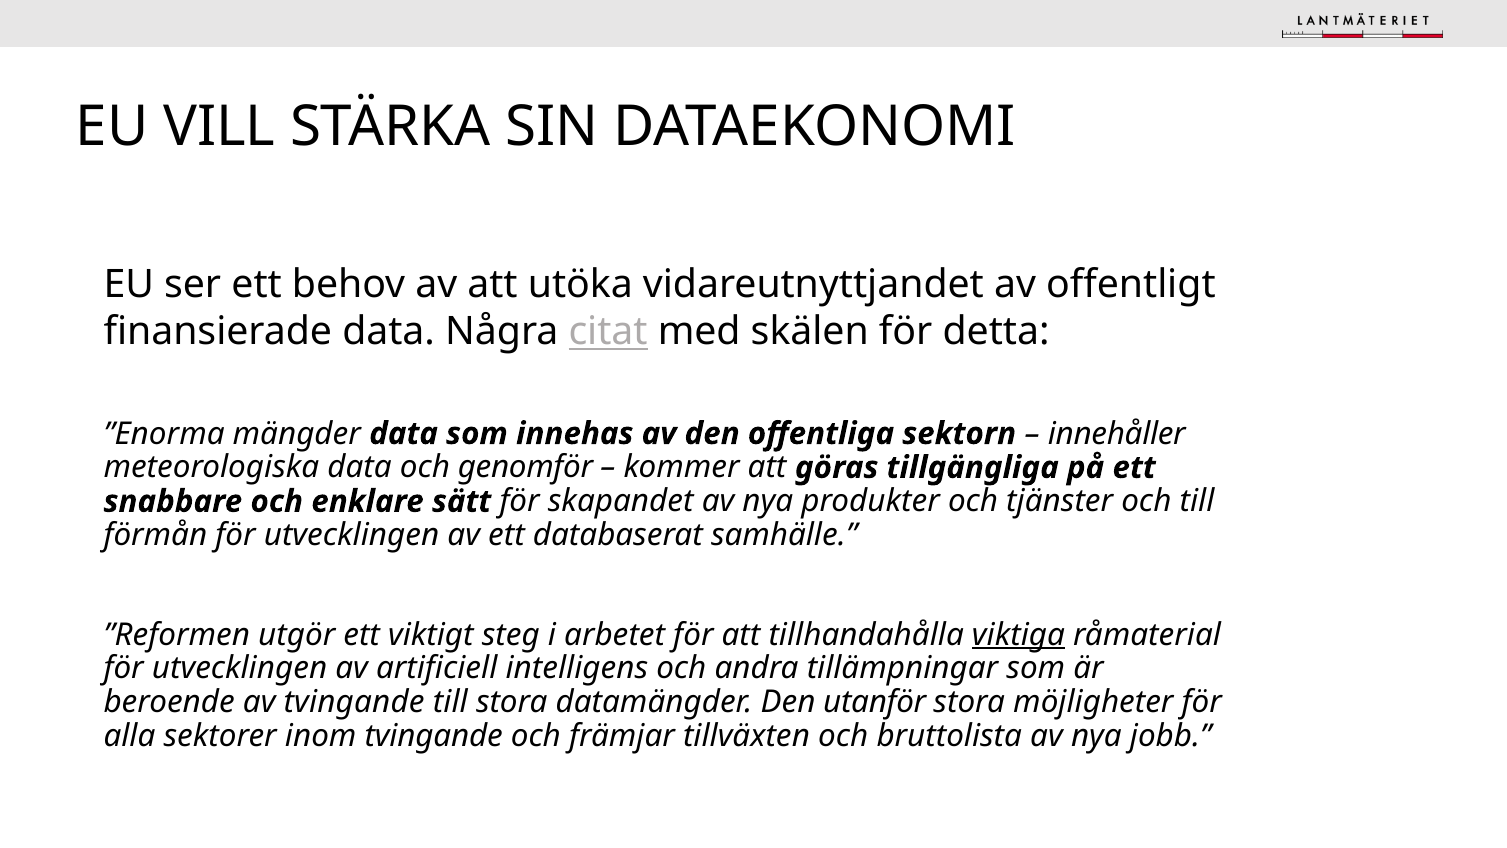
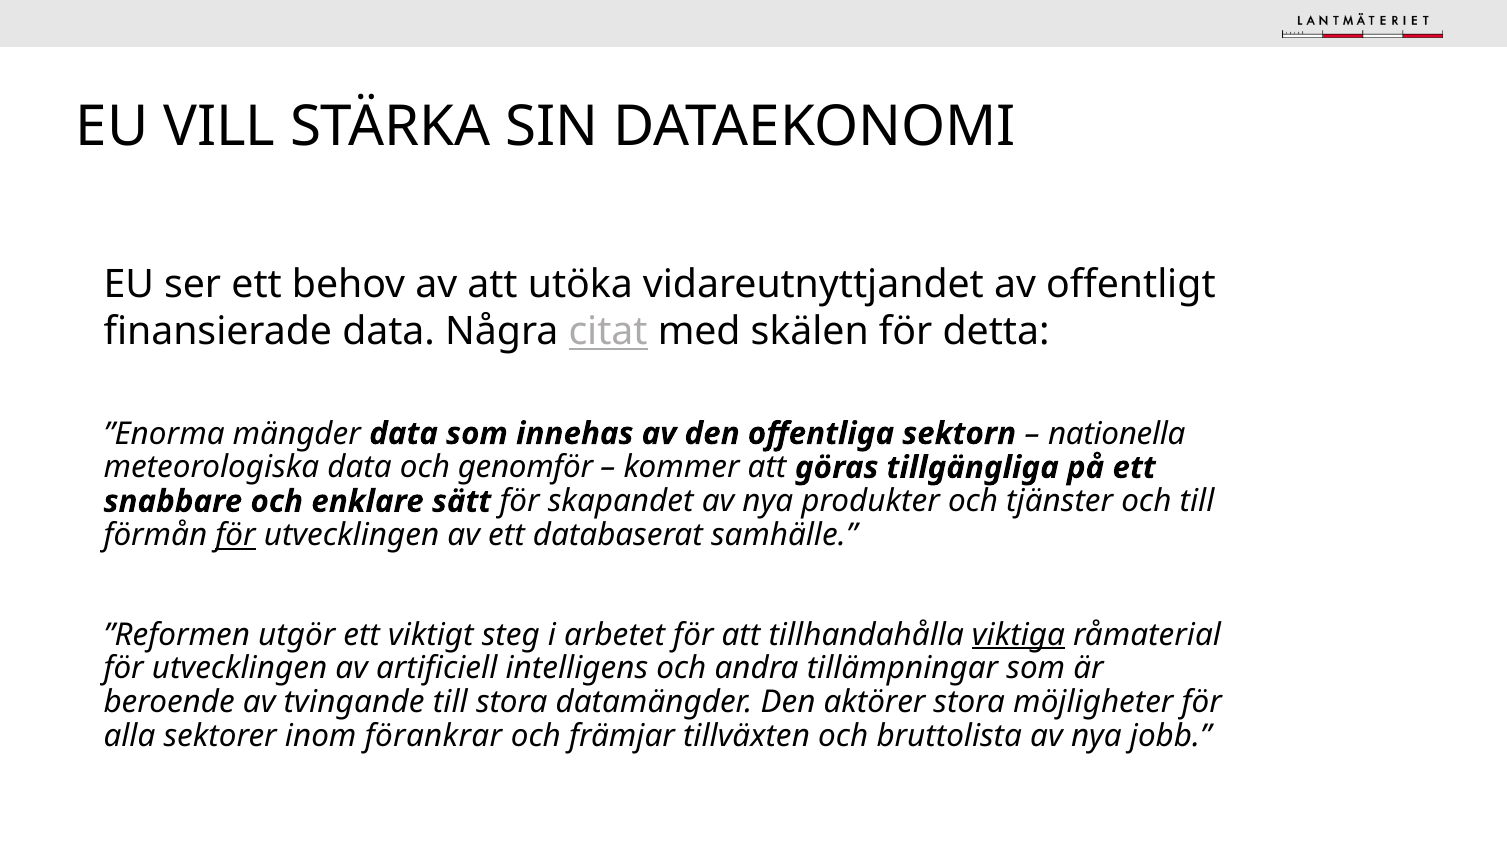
innehåller: innehåller -> nationella
för at (236, 535) underline: none -> present
utanför: utanför -> aktörer
inom tvingande: tvingande -> förankrar
